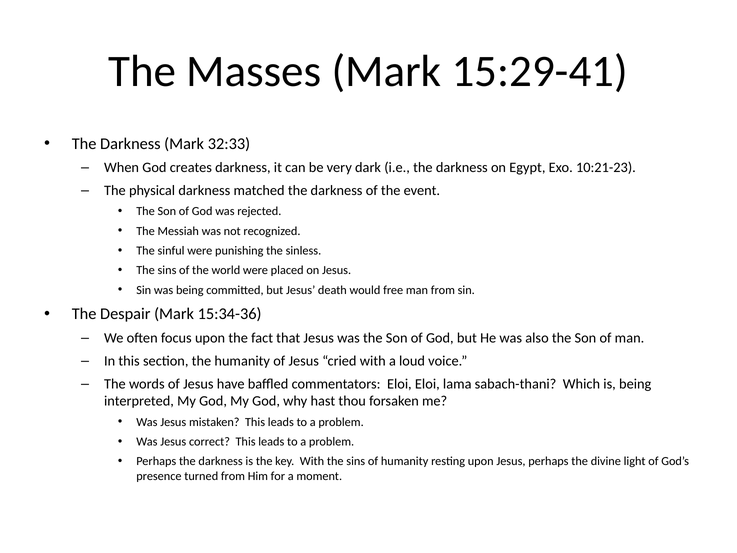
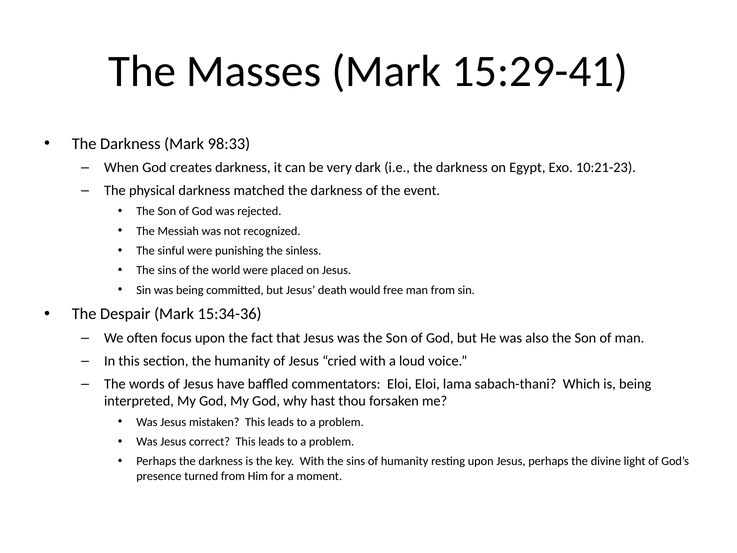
32:33: 32:33 -> 98:33
